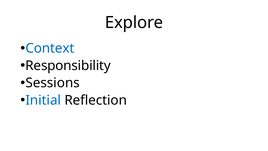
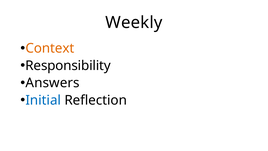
Explore: Explore -> Weekly
Context colour: blue -> orange
Sessions: Sessions -> Answers
